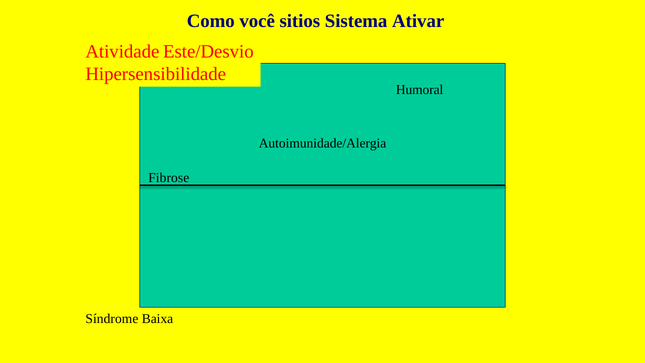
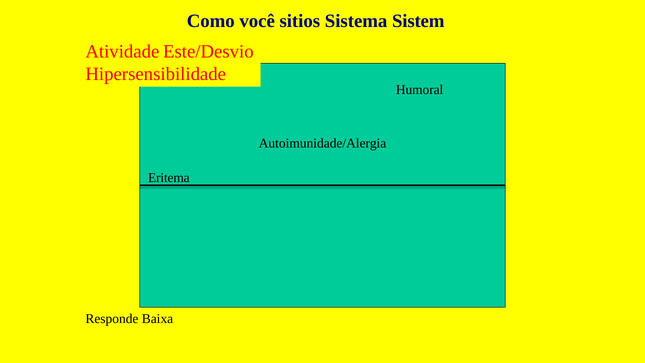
Ativar: Ativar -> Sistem
Fibrose: Fibrose -> Eritema
Síndrome: Síndrome -> Responde
